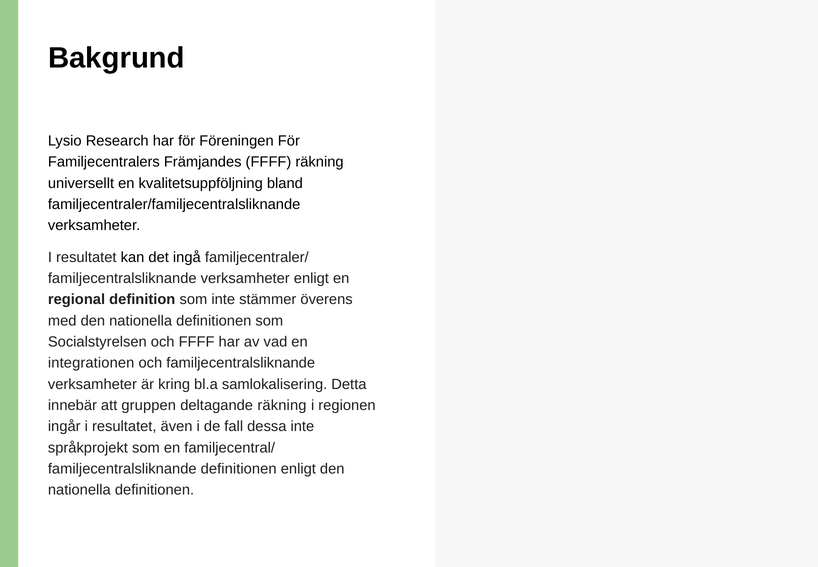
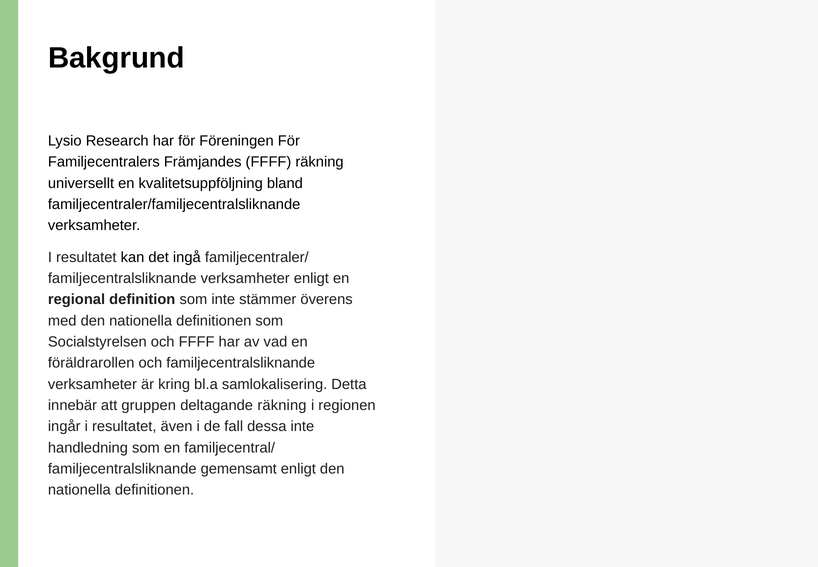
integrationen: integrationen -> föräldrarollen
språkprojekt: språkprojekt -> handledning
familjecentralsliknande definitionen: definitionen -> gemensamt
